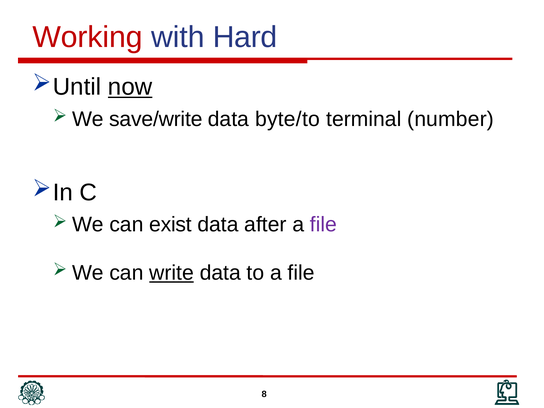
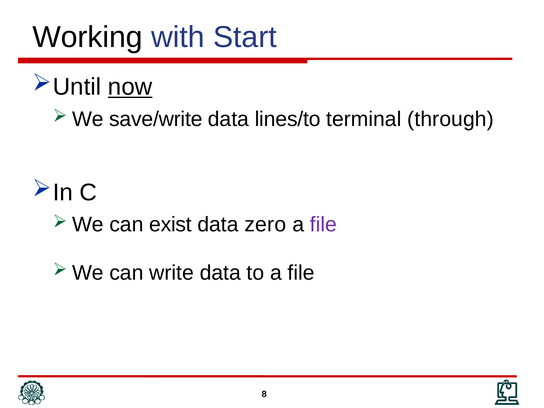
Working colour: red -> black
Hard: Hard -> Start
byte/to: byte/to -> lines/to
number: number -> through
after: after -> zero
write underline: present -> none
